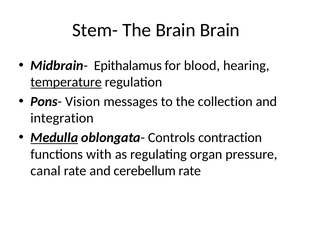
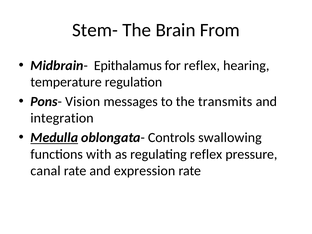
Brain Brain: Brain -> From
for blood: blood -> reflex
temperature underline: present -> none
collection: collection -> transmits
contraction: contraction -> swallowing
regulating organ: organ -> reflex
cerebellum: cerebellum -> expression
